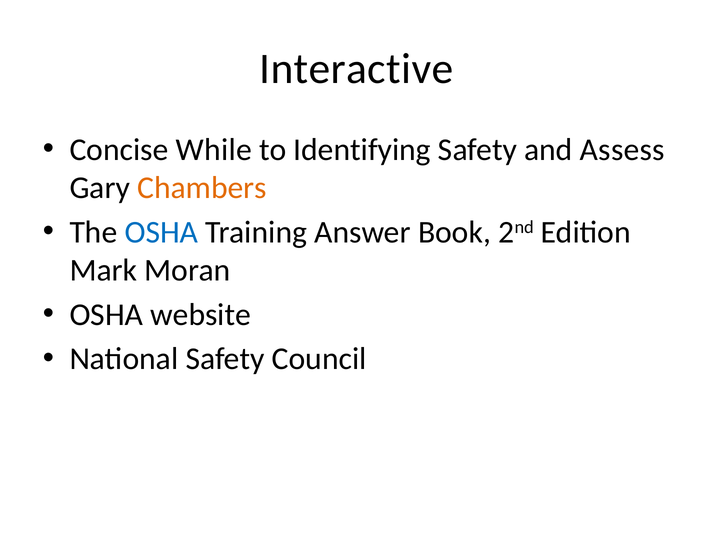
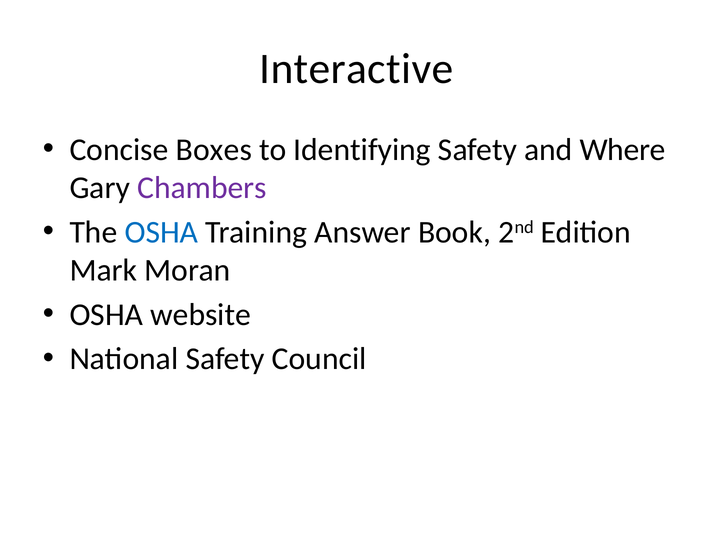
While: While -> Boxes
Assess: Assess -> Where
Chambers colour: orange -> purple
